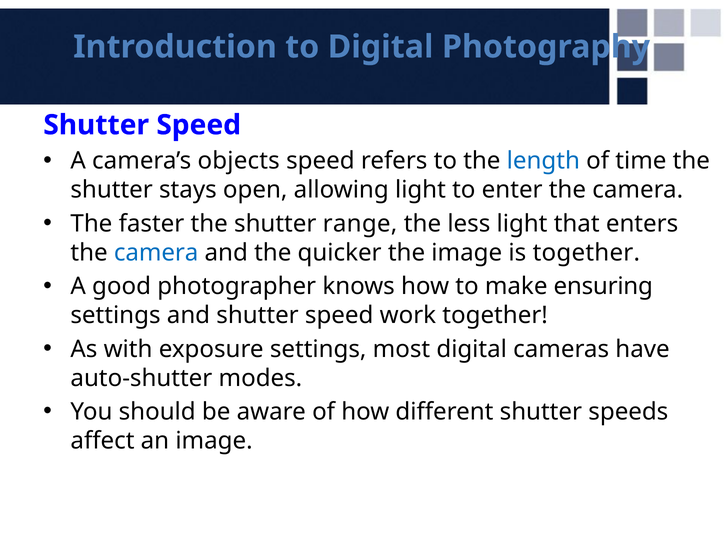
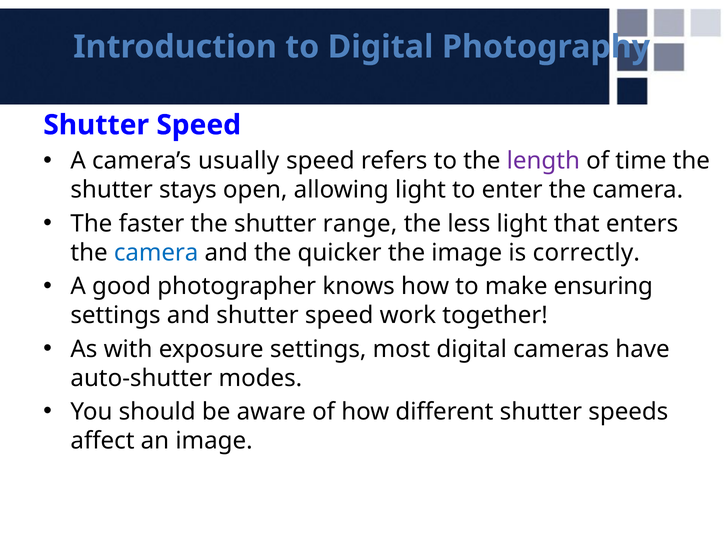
objects: objects -> usually
length colour: blue -> purple
is together: together -> correctly
